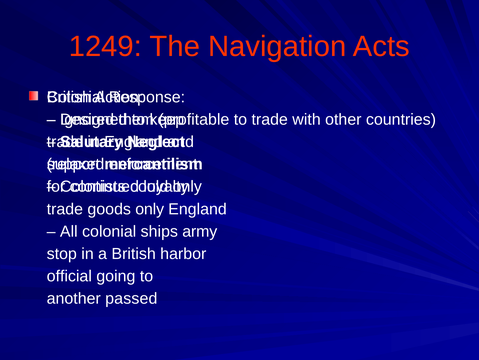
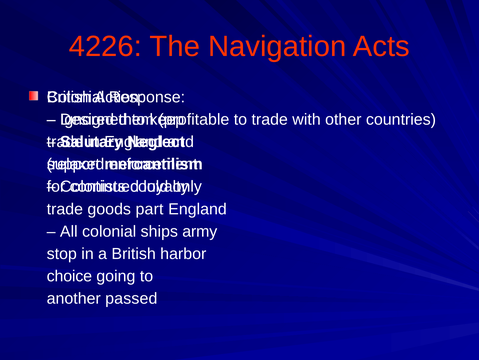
1249: 1249 -> 4226
goods only: only -> part
official: official -> choice
